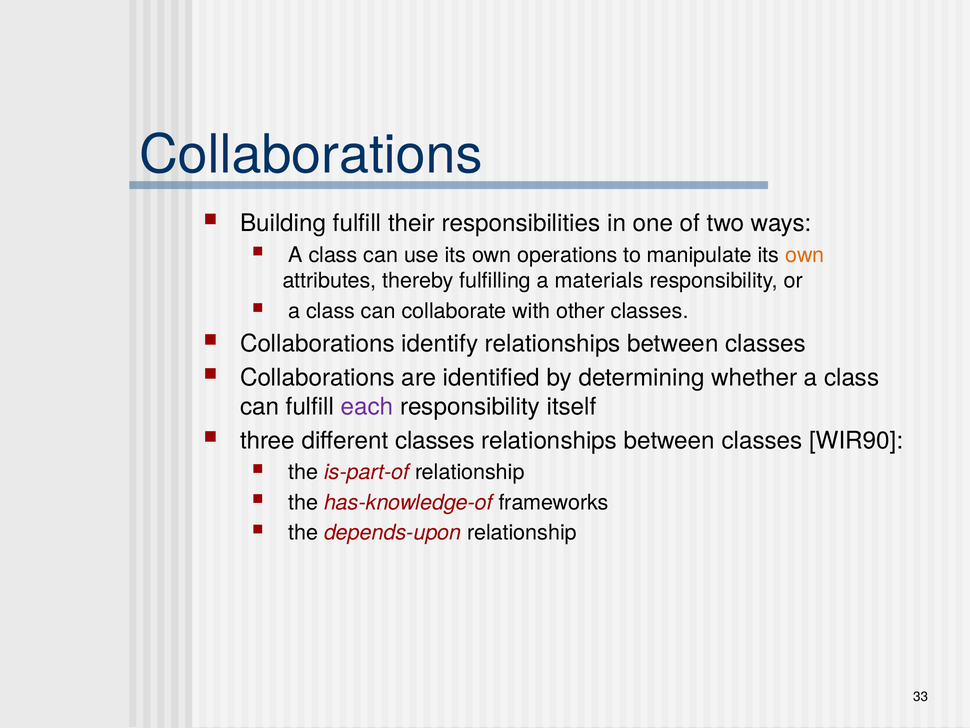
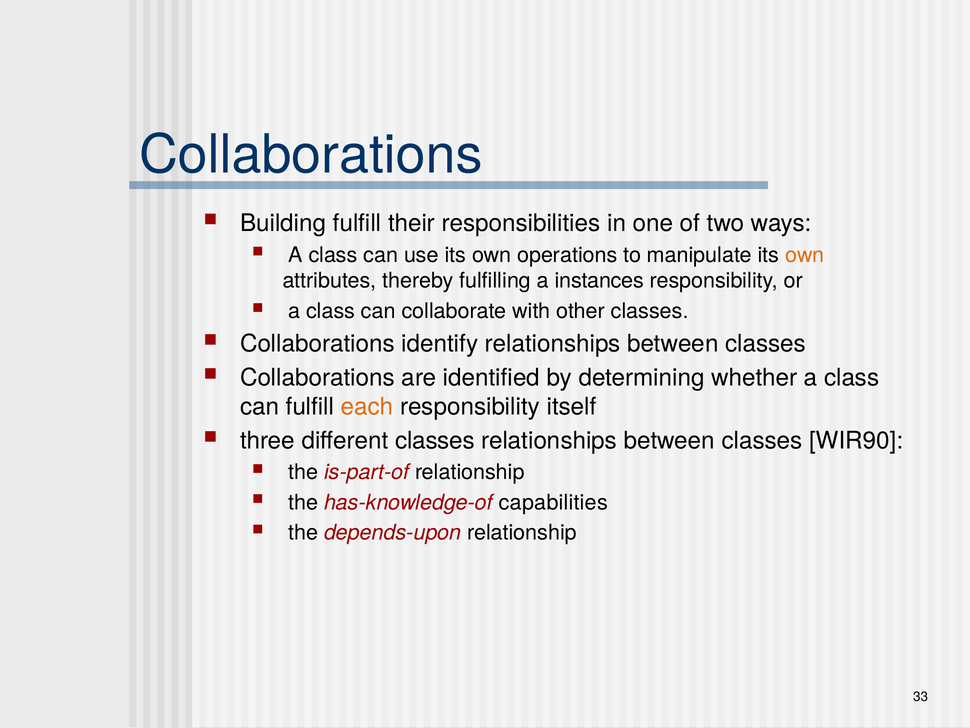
materials: materials -> instances
each colour: purple -> orange
frameworks: frameworks -> capabilities
